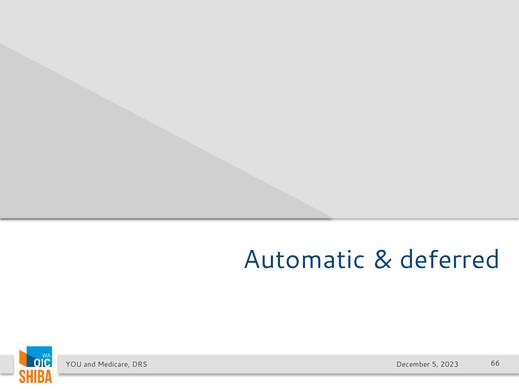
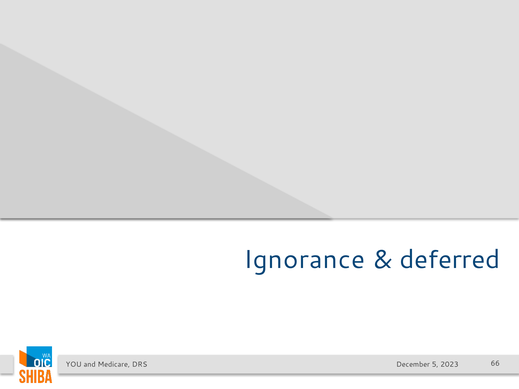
Automatic: Automatic -> Ignorance
